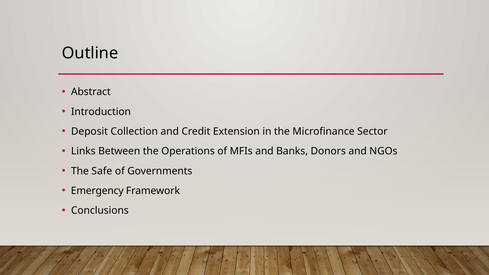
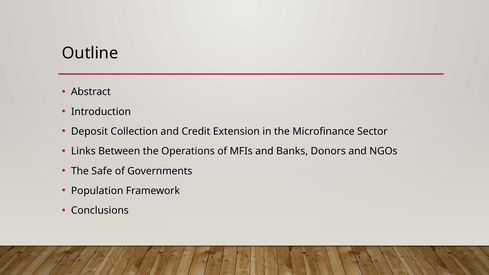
Emergency: Emergency -> Population
